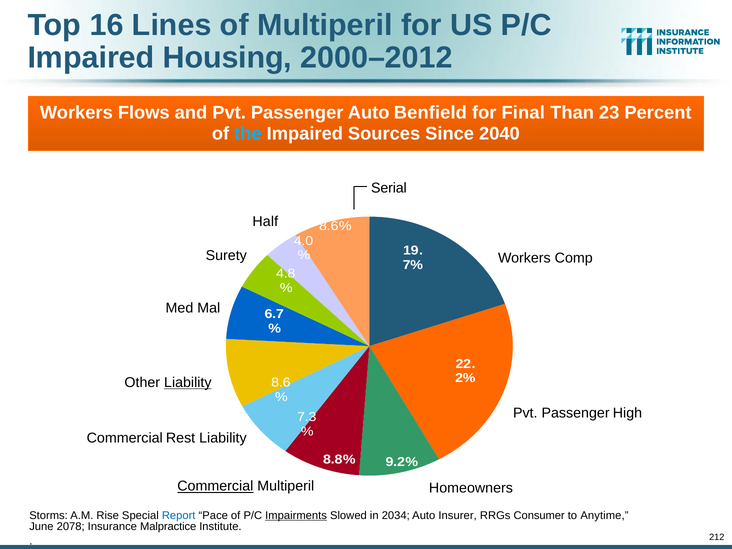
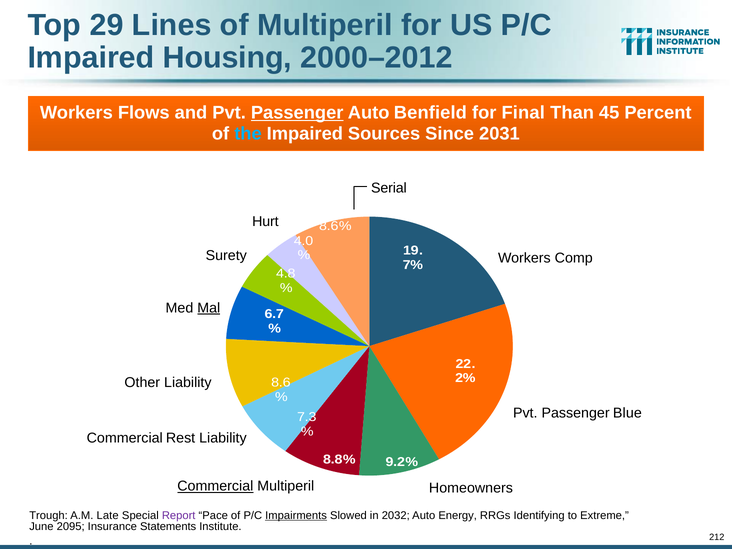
16: 16 -> 29
Passenger at (297, 113) underline: none -> present
23: 23 -> 45
2040: 2040 -> 2031
Half: Half -> Hurt
Mal underline: none -> present
Liability at (188, 383) underline: present -> none
High: High -> Blue
Storms: Storms -> Trough
Rise: Rise -> Late
Report colour: blue -> purple
2034: 2034 -> 2032
Insurer: Insurer -> Energy
Consumer: Consumer -> Identifying
Anytime: Anytime -> Extreme
2078: 2078 -> 2095
Malpractice: Malpractice -> Statements
